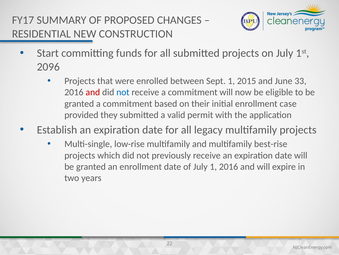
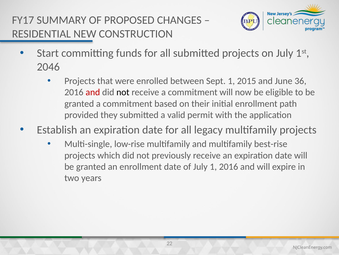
2096: 2096 -> 2046
33: 33 -> 36
not at (123, 92) colour: blue -> black
case: case -> path
